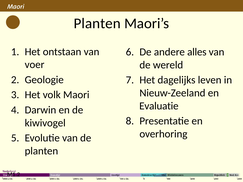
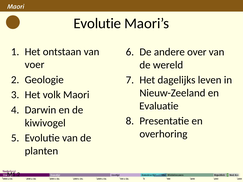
Planten at (97, 24): Planten -> Evolutie
alles: alles -> over
